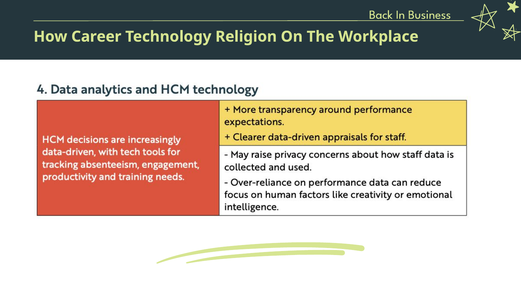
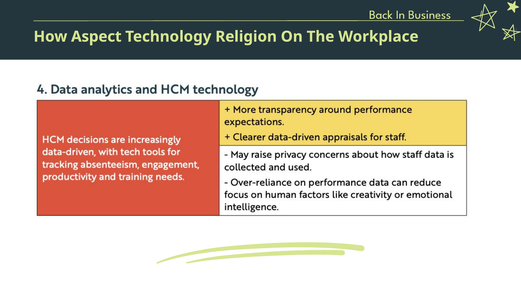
Career: Career -> Aspect
